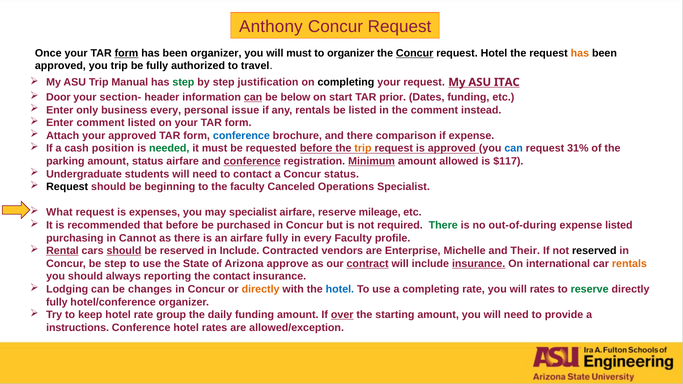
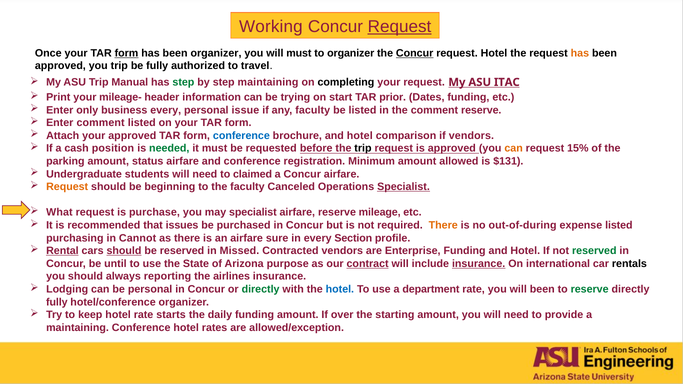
Anthony: Anthony -> Working
Request at (400, 27) underline: none -> present
step justification: justification -> maintaining
Door: Door -> Print
section-: section- -> mileage-
can at (253, 97) underline: present -> none
below: below -> trying
any rentals: rentals -> faculty
comment instead: instead -> reserve
brochure and there: there -> hotel
if expense: expense -> vendors
trip at (363, 148) colour: orange -> black
can at (514, 148) colour: blue -> orange
31%: 31% -> 15%
conference at (252, 161) underline: present -> none
Minimum underline: present -> none
$117: $117 -> $131
to contact: contact -> claimed
Concur status: status -> airfare
Request at (67, 187) colour: black -> orange
Specialist at (404, 187) underline: none -> present
expenses: expenses -> purchase
that before: before -> issues
There at (443, 225) colour: green -> orange
airfare fully: fully -> sure
every Faculty: Faculty -> Section
in Include: Include -> Missed
Enterprise Michelle: Michelle -> Funding
Their at (525, 251): Their -> Hotel
reserved at (594, 251) colour: black -> green
be step: step -> until
approve: approve -> purpose
rentals at (629, 264) colour: orange -> black
the contact: contact -> airlines
be changes: changes -> personal
directly at (261, 289) colour: orange -> green
a completing: completing -> department
will rates: rates -> been
group: group -> starts
over underline: present -> none
instructions at (78, 328): instructions -> maintaining
